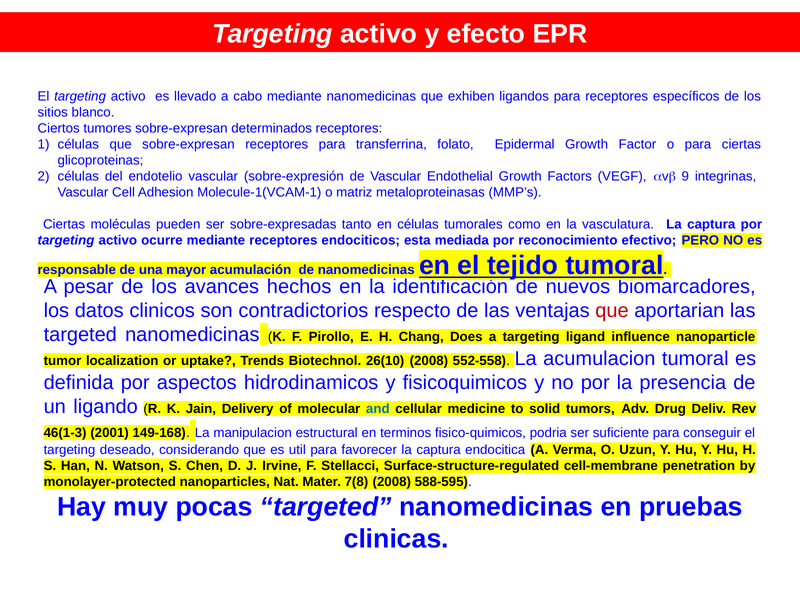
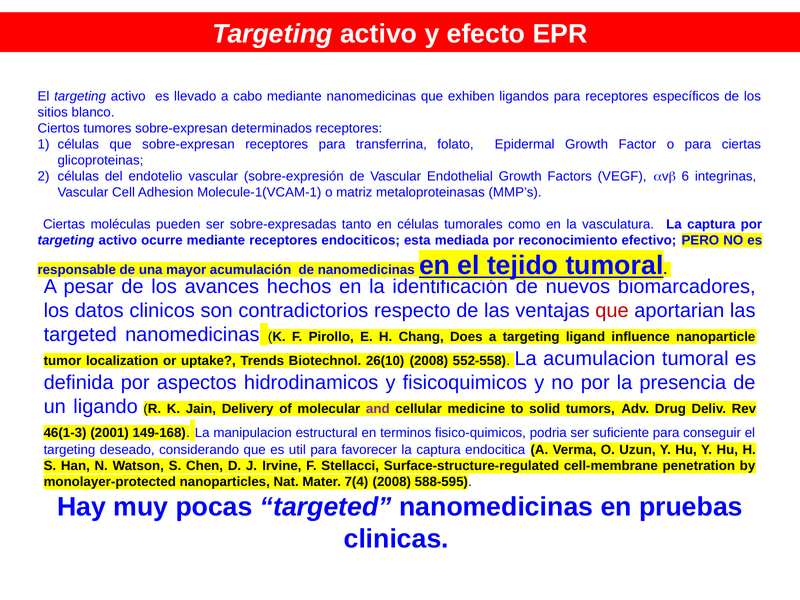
9: 9 -> 6
and colour: blue -> purple
7(8: 7(8 -> 7(4
